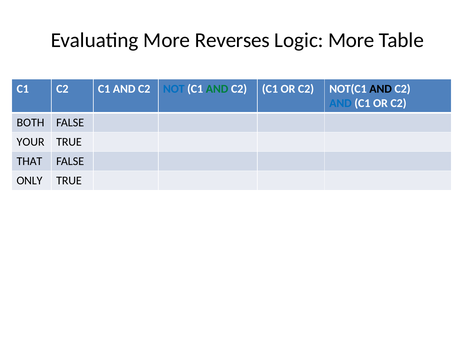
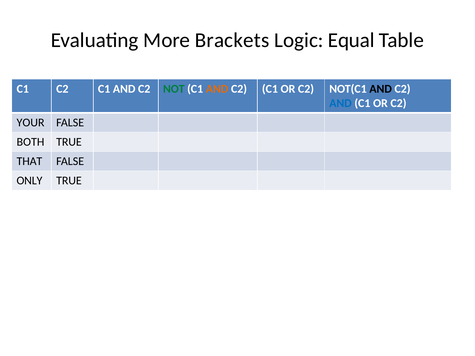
Reverses: Reverses -> Brackets
Logic More: More -> Equal
NOT colour: blue -> green
AND at (217, 89) colour: green -> orange
BOTH: BOTH -> YOUR
YOUR: YOUR -> BOTH
